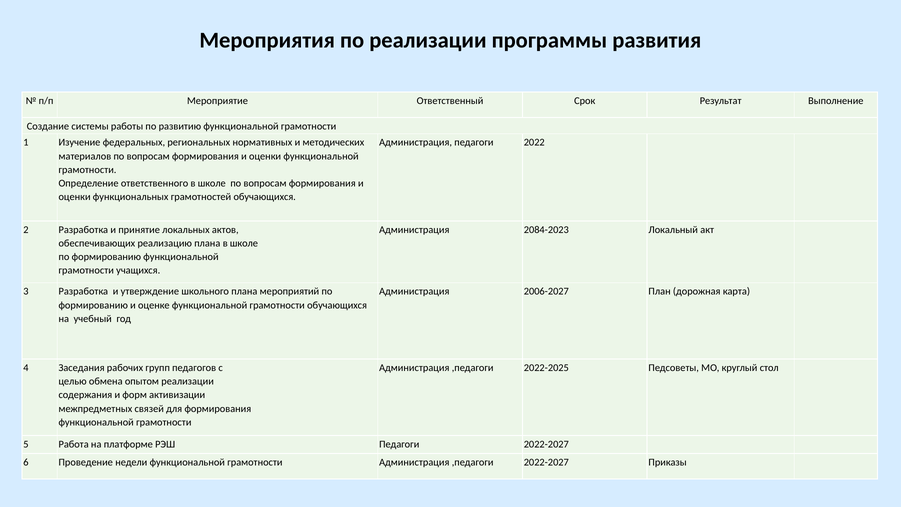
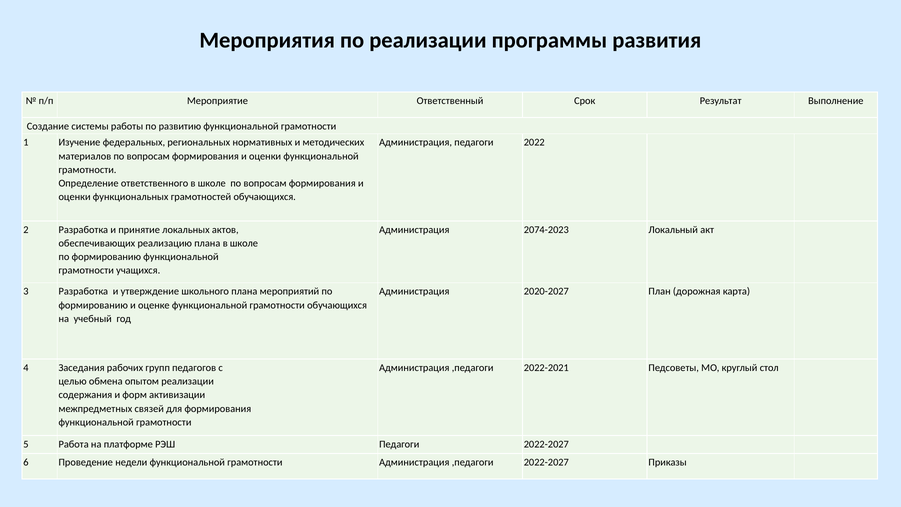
2084-2023: 2084-2023 -> 2074-2023
2006-2027: 2006-2027 -> 2020-2027
2022-2025: 2022-2025 -> 2022-2021
